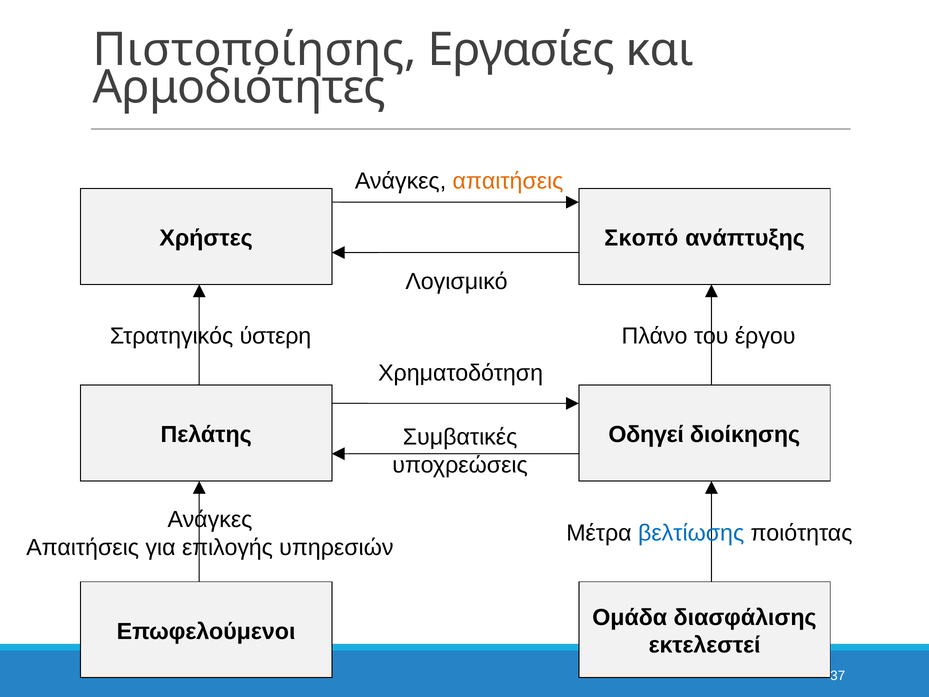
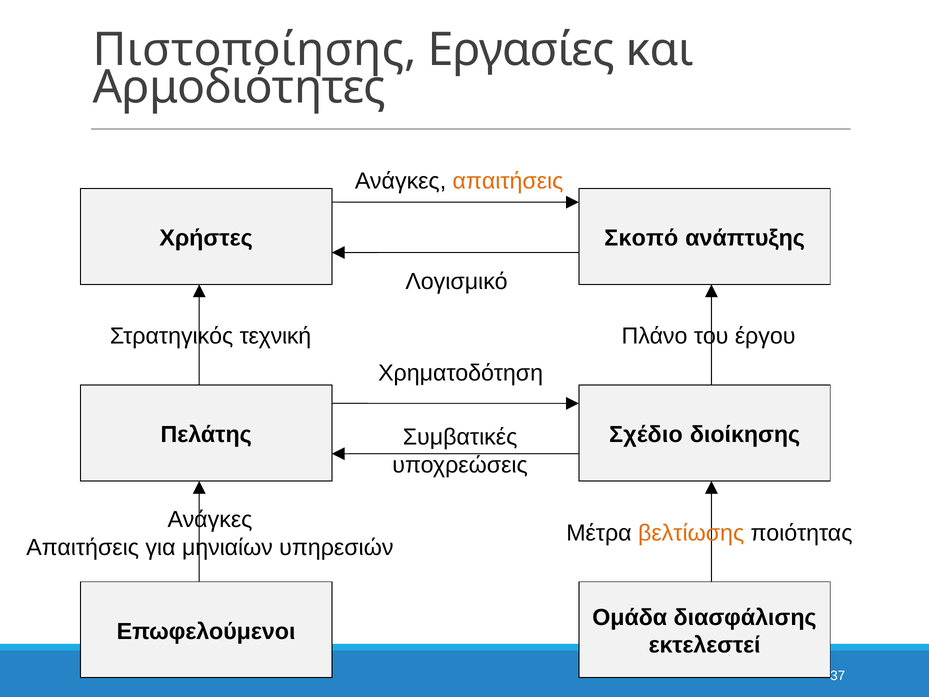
ύστερη: ύστερη -> τεχνική
Οδηγεί: Οδηγεί -> Σχέδιο
βελτίωσης colour: blue -> orange
επιλογής: επιλογής -> μηνιαίων
